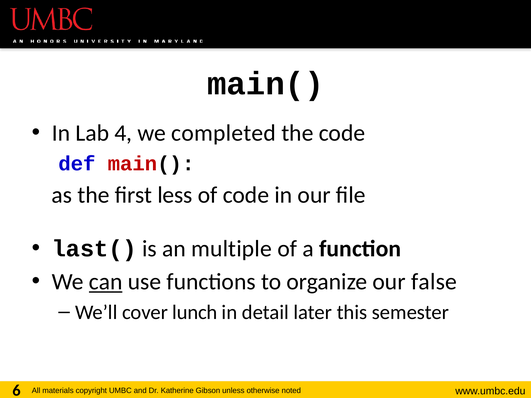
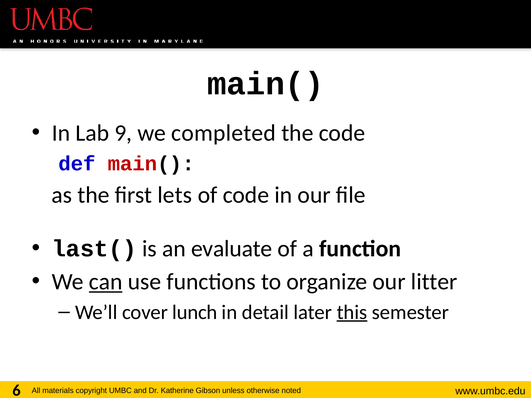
4: 4 -> 9
less: less -> lets
multiple: multiple -> evaluate
false: false -> litter
this underline: none -> present
